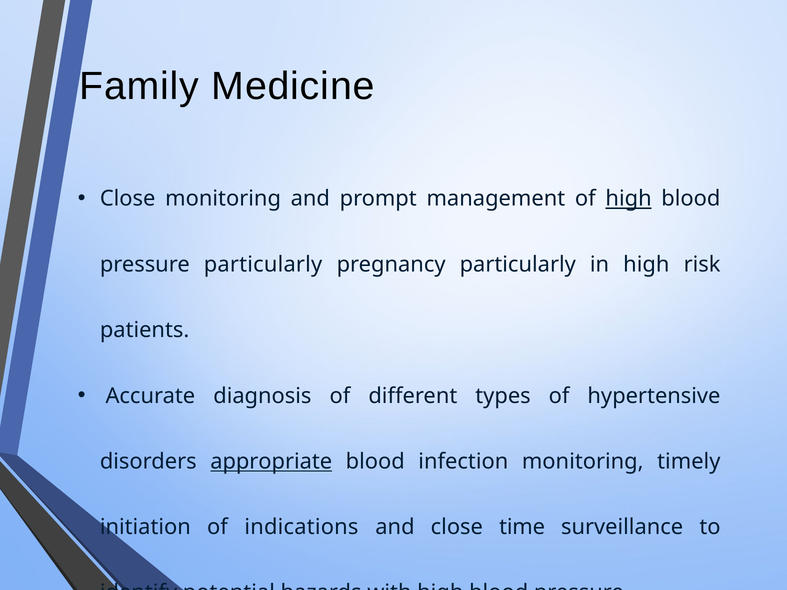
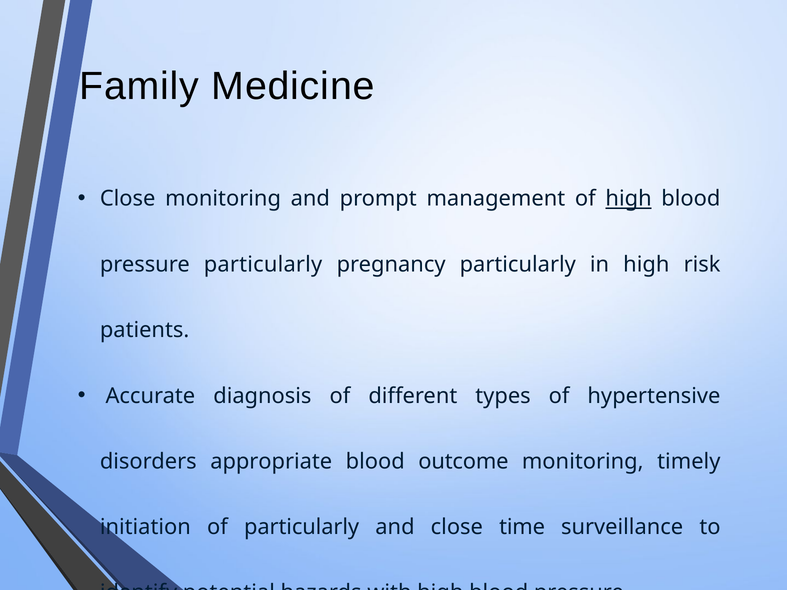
appropriate underline: present -> none
infection: infection -> outcome
of indications: indications -> particularly
